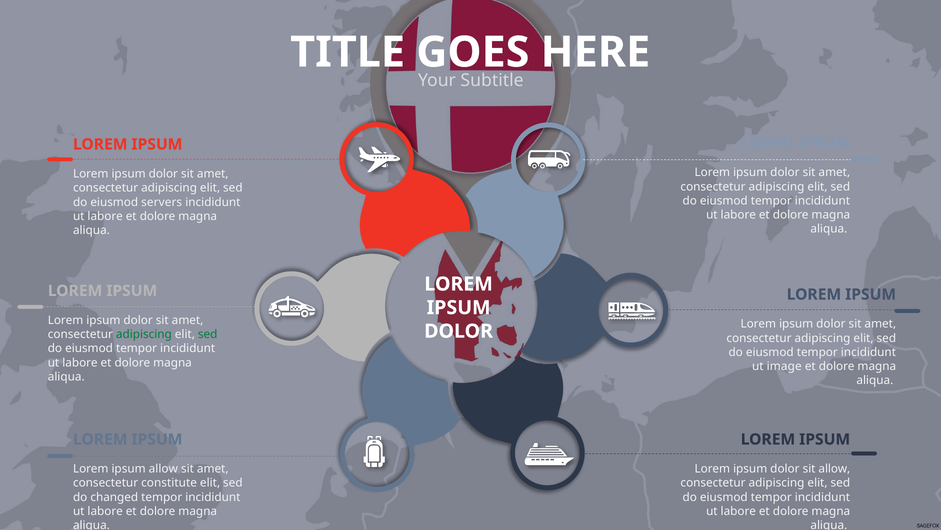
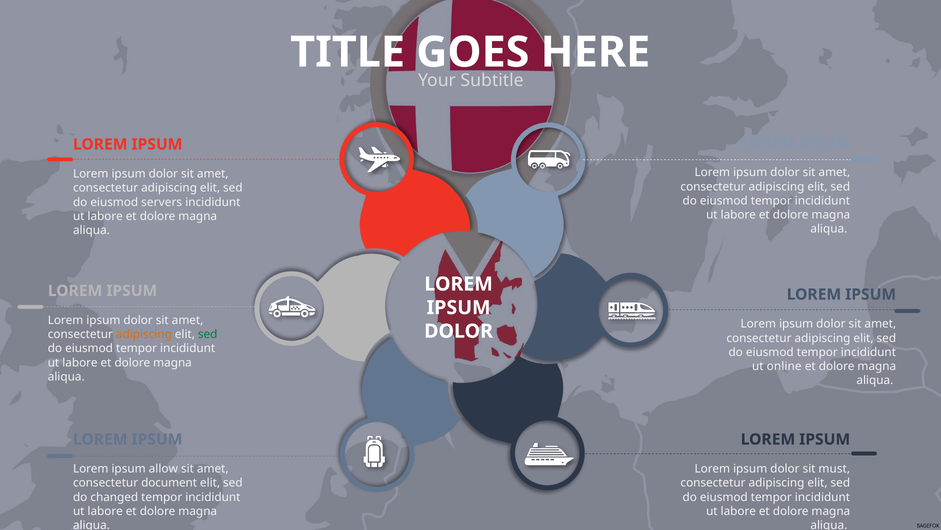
adipiscing at (144, 334) colour: green -> orange
image: image -> online
sit allow: allow -> must
constitute: constitute -> document
